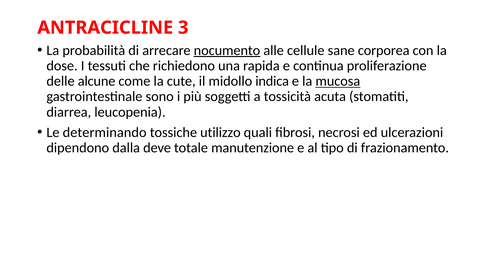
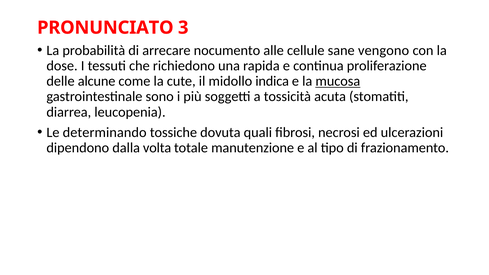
ANTRACICLINE: ANTRACICLINE -> PRONUNCIATO
nocumento underline: present -> none
corporea: corporea -> vengono
utilizzo: utilizzo -> dovuta
deve: deve -> volta
